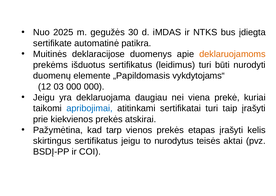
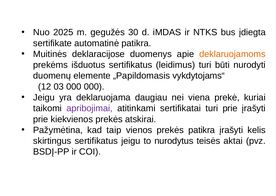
apribojimai colour: blue -> purple
turi taip: taip -> prie
tarp: tarp -> taip
prekės etapas: etapas -> patikra
